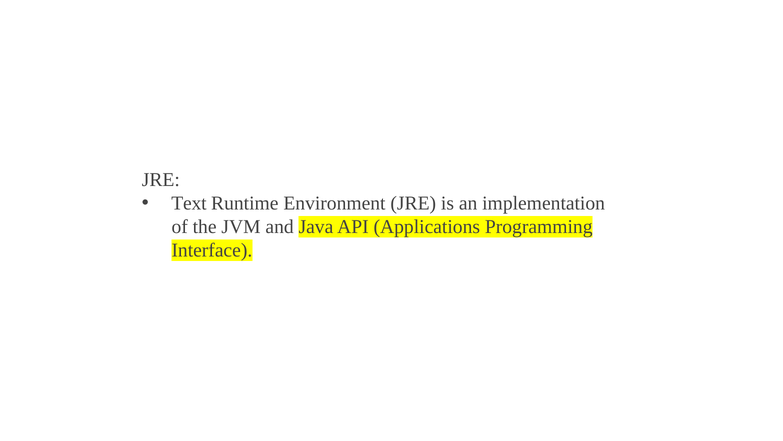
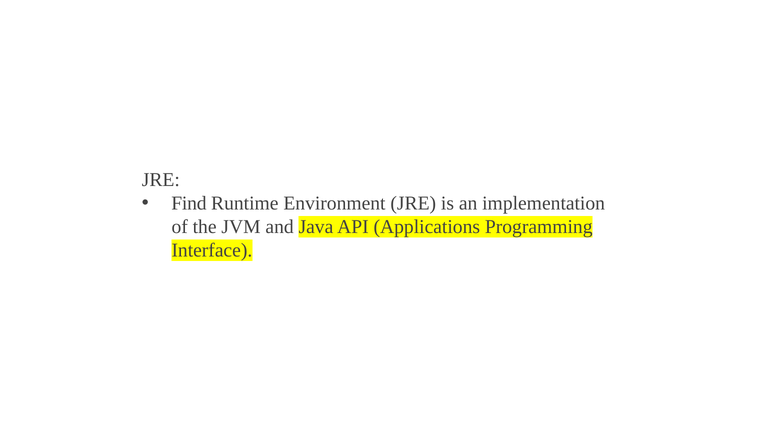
Text: Text -> Find
